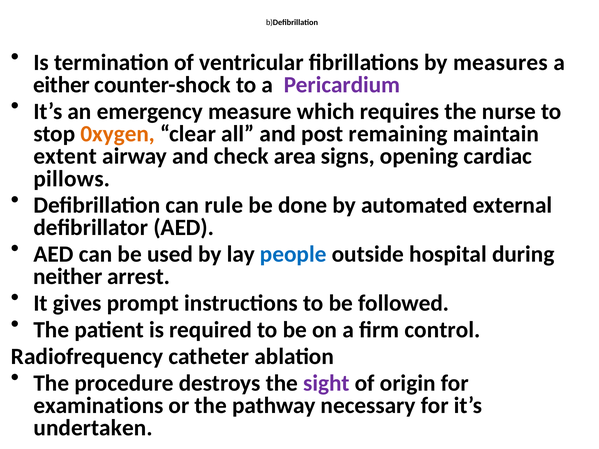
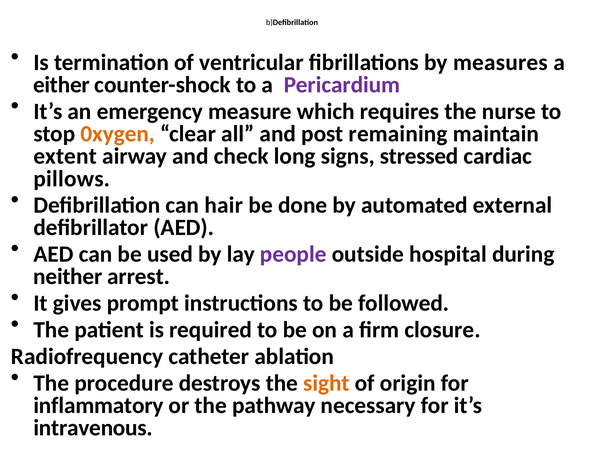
area: area -> long
opening: opening -> stressed
rule: rule -> hair
people colour: blue -> purple
control: control -> closure
sight colour: purple -> orange
examinations: examinations -> inflammatory
undertaken: undertaken -> intravenous
